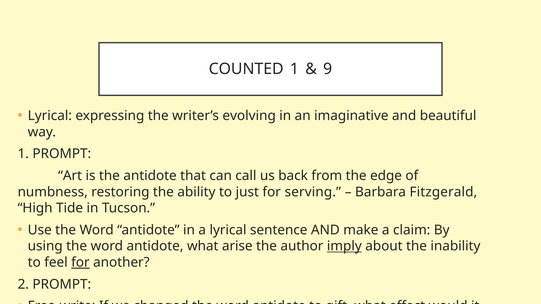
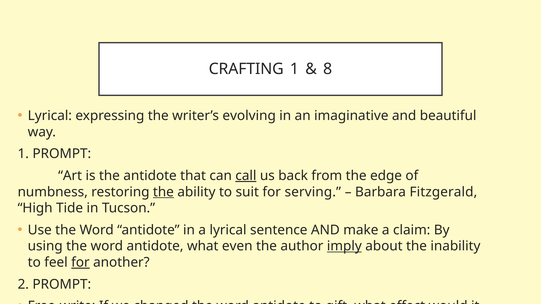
COUNTED: COUNTED -> CRAFTING
9: 9 -> 8
call underline: none -> present
the at (163, 192) underline: none -> present
just: just -> suit
arise: arise -> even
